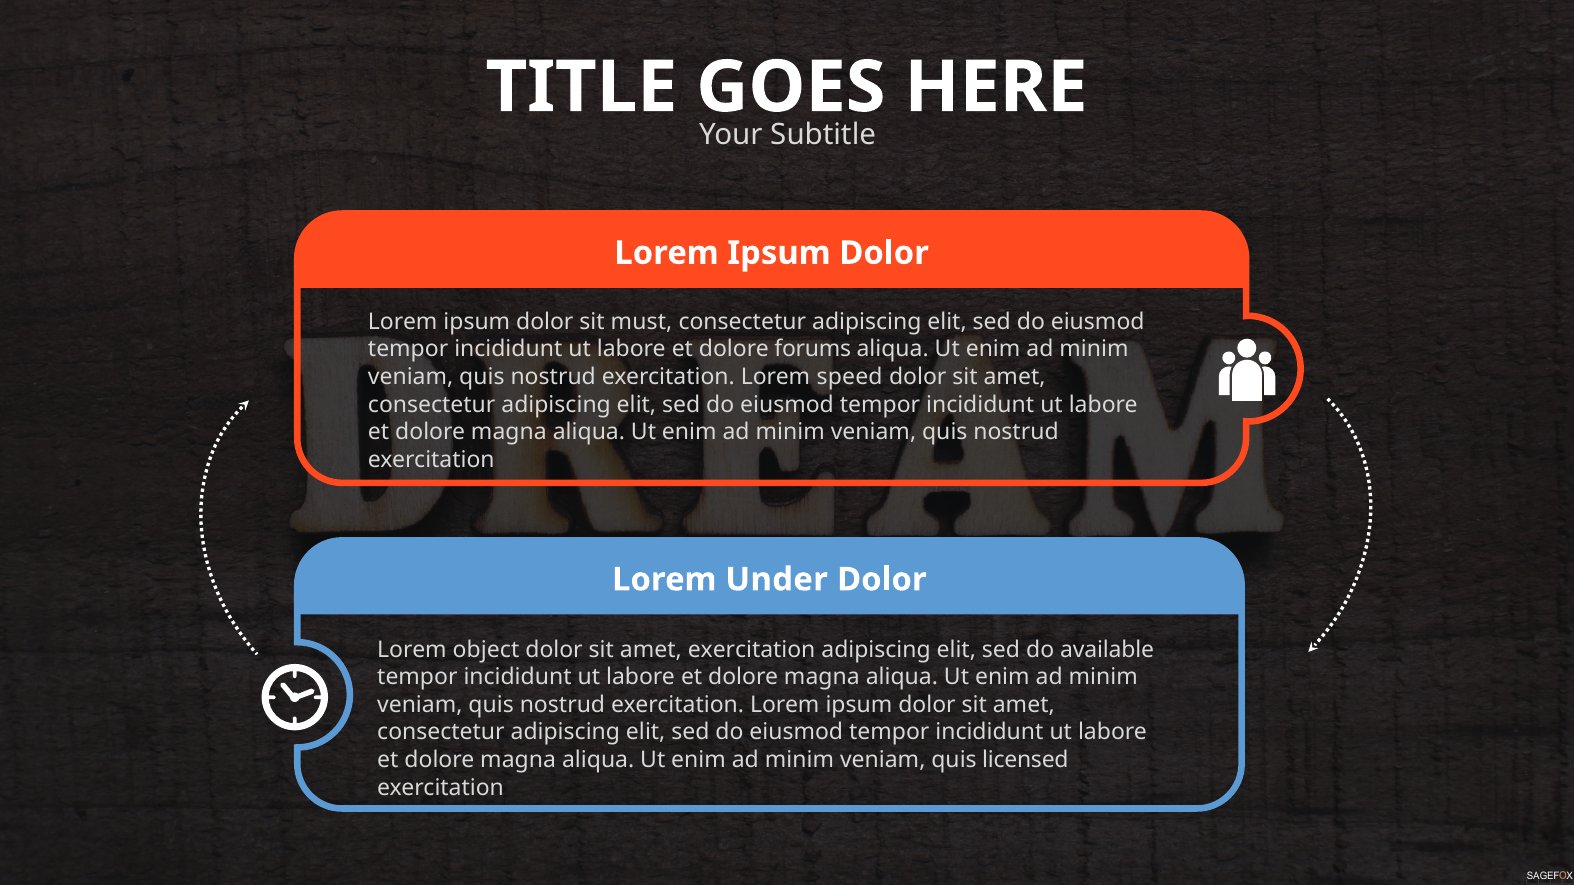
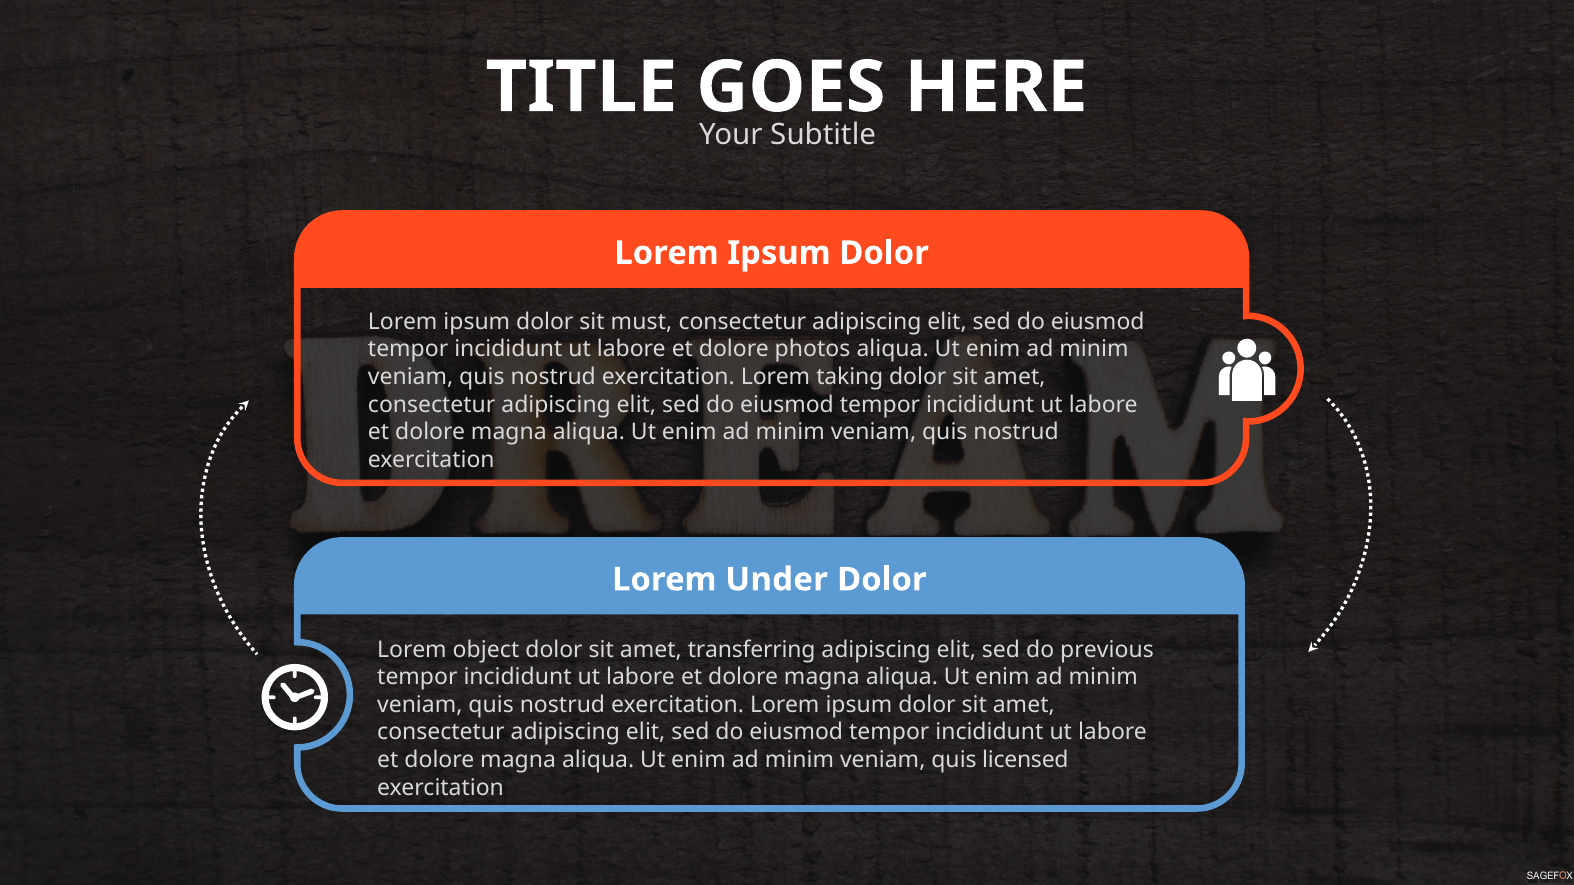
forums: forums -> photos
speed: speed -> taking
amet exercitation: exercitation -> transferring
available: available -> previous
